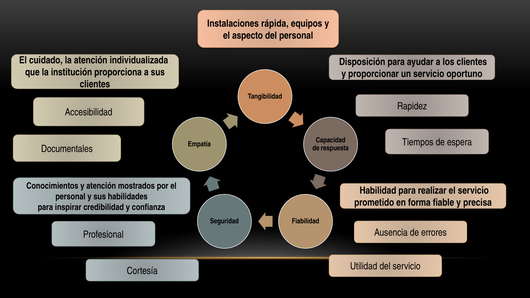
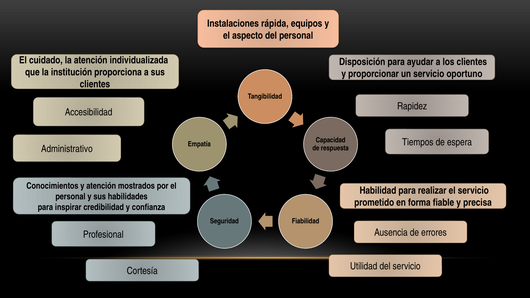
Documentales: Documentales -> Administrativo
